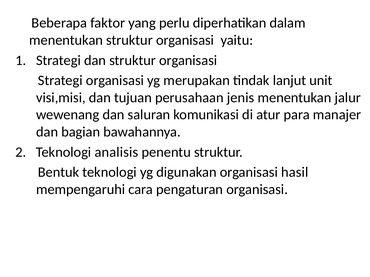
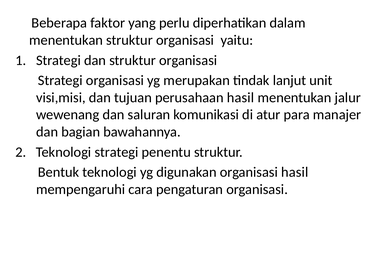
perusahaan jenis: jenis -> hasil
Teknologi analisis: analisis -> strategi
